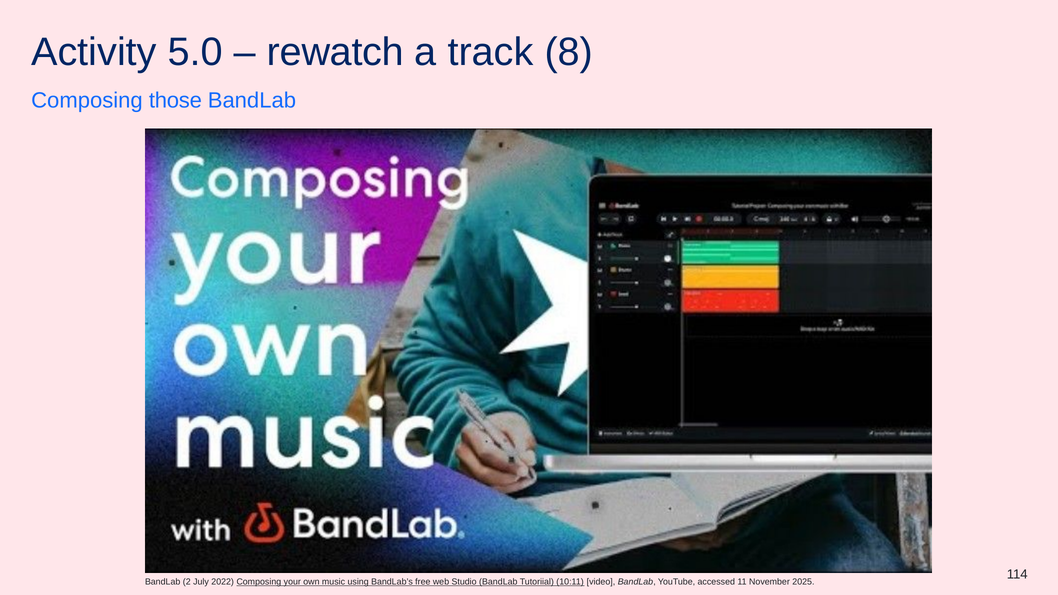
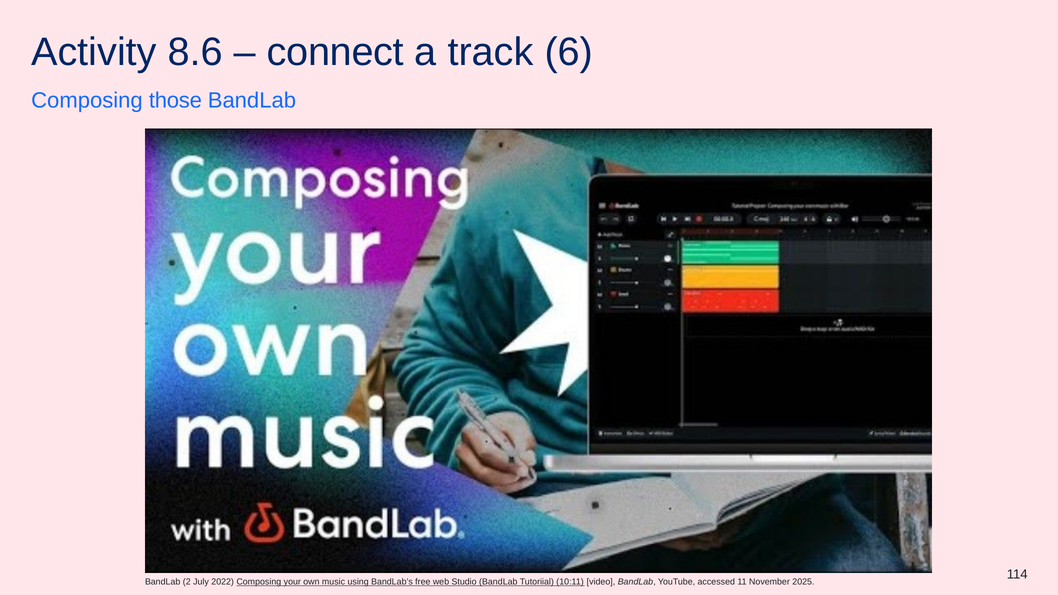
5.0: 5.0 -> 8.6
rewatch: rewatch -> connect
8: 8 -> 6
